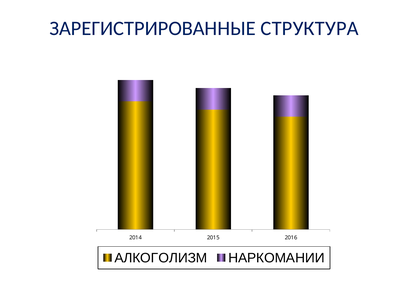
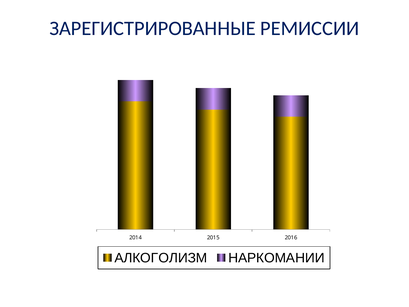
СТРУКТУРА: СТРУКТУРА -> РЕМИССИИ
